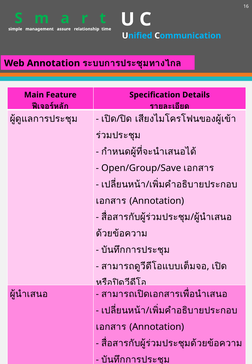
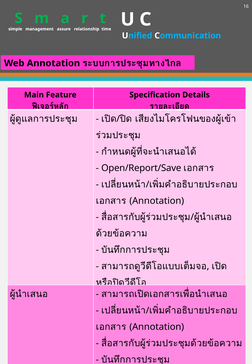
Open/Group/Save: Open/Group/Save -> Open/Report/Save
